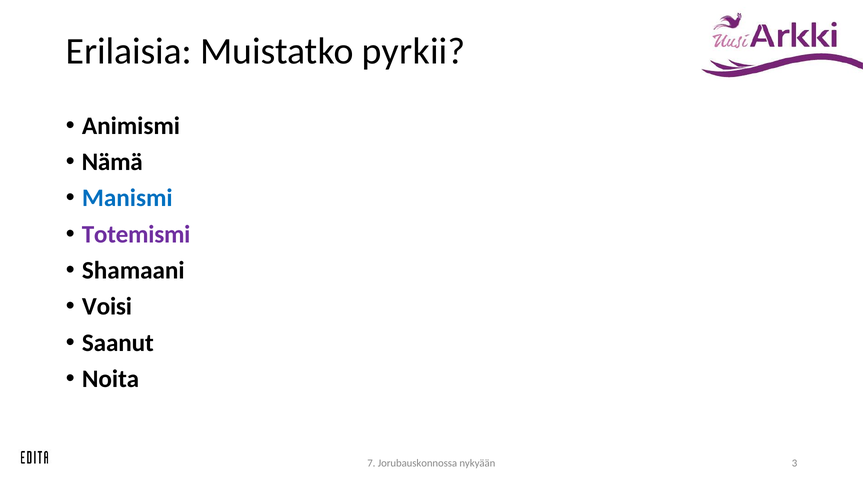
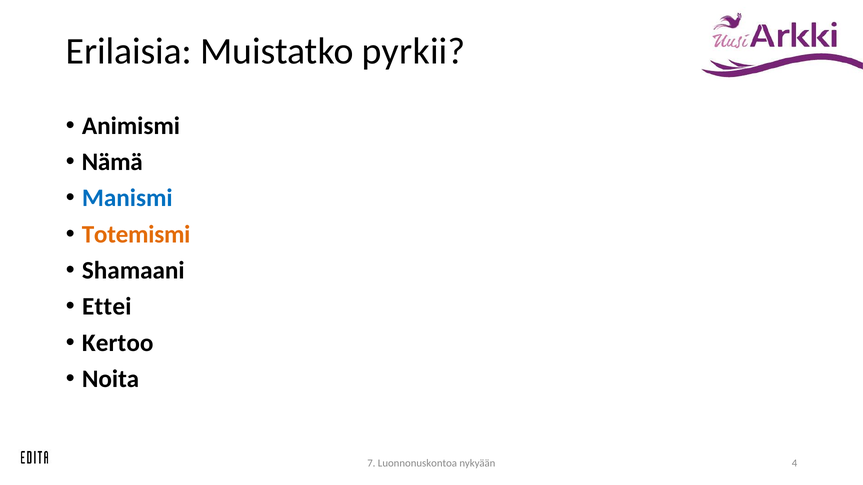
Totemismi colour: purple -> orange
Voisi: Voisi -> Ettei
Saanut: Saanut -> Kertoo
Jorubauskonnossa: Jorubauskonnossa -> Luonnonuskontoa
3: 3 -> 4
